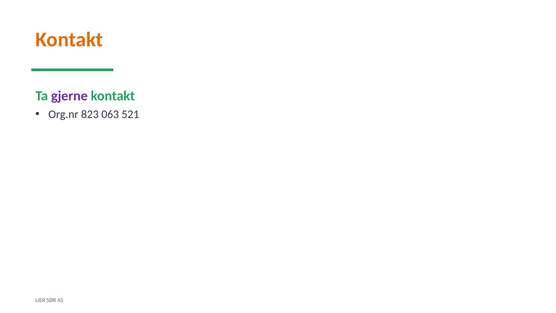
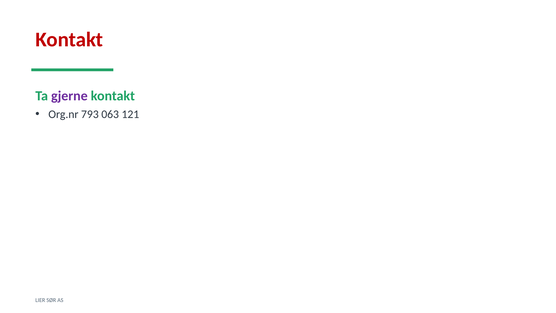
Kontakt at (69, 40) colour: orange -> red
823: 823 -> 793
521: 521 -> 121
